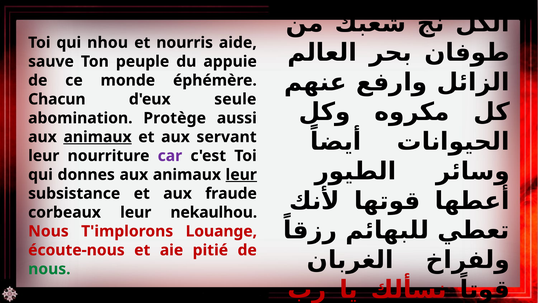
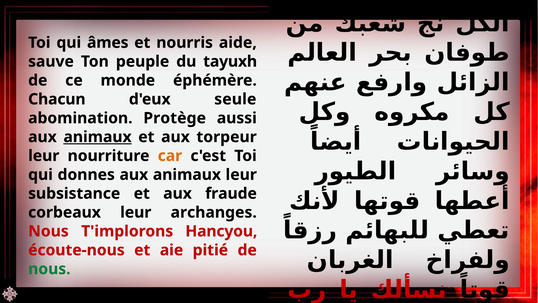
nhou: nhou -> âmes
appuie: appuie -> tayuxh
servant: servant -> torpeur
car colour: purple -> orange
leur at (241, 174) underline: present -> none
nekaulhou: nekaulhou -> archanges
Louange: Louange -> Hancyou
